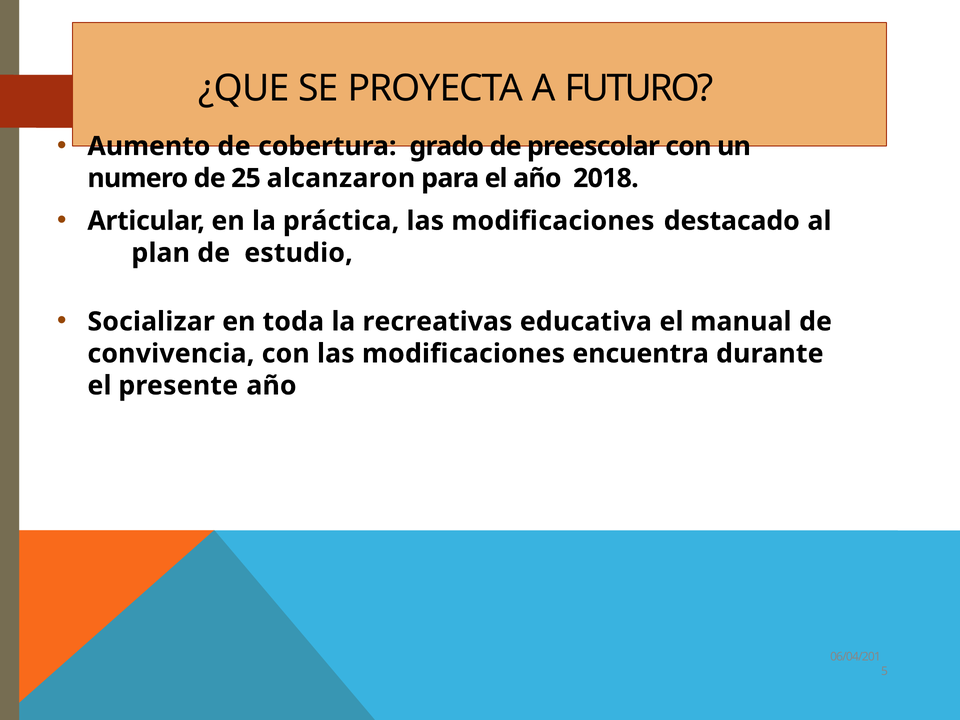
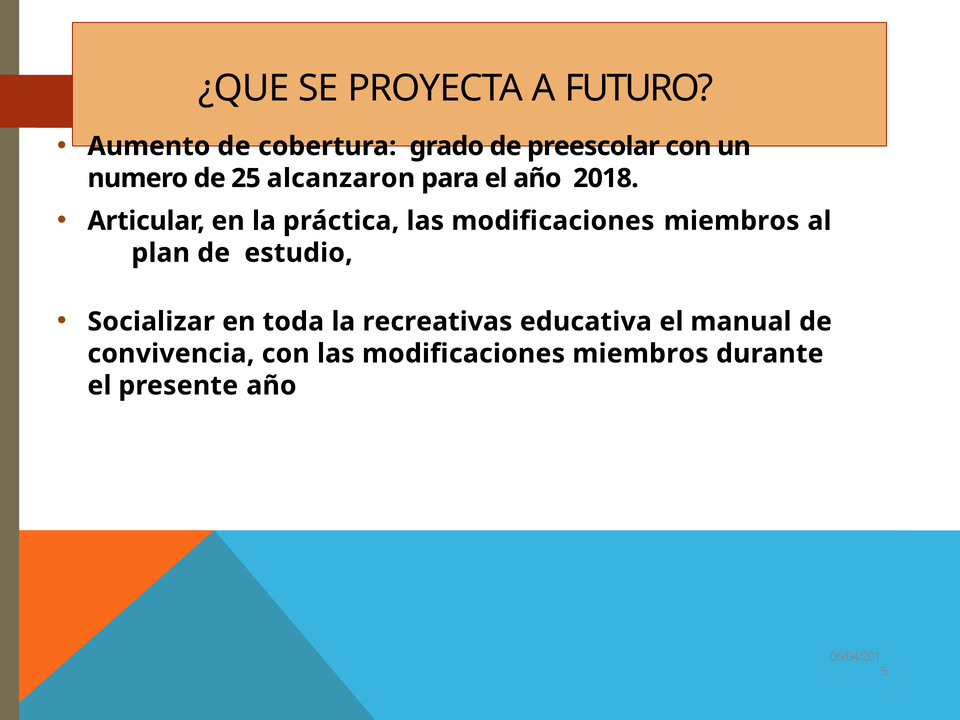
práctica las modificaciones destacado: destacado -> miembros
con las modificaciones encuentra: encuentra -> miembros
